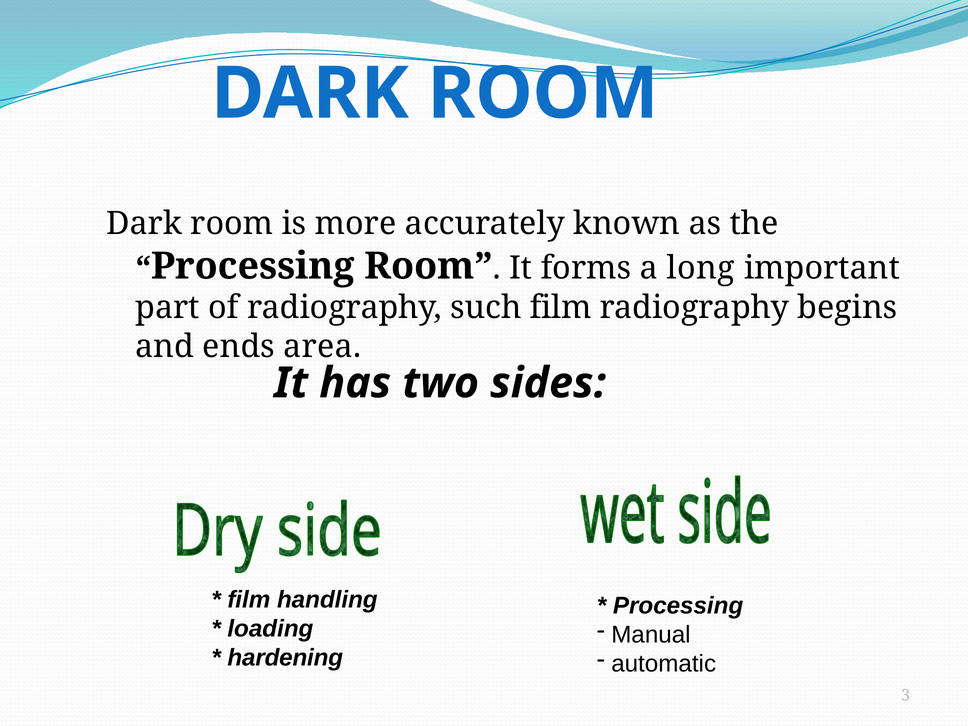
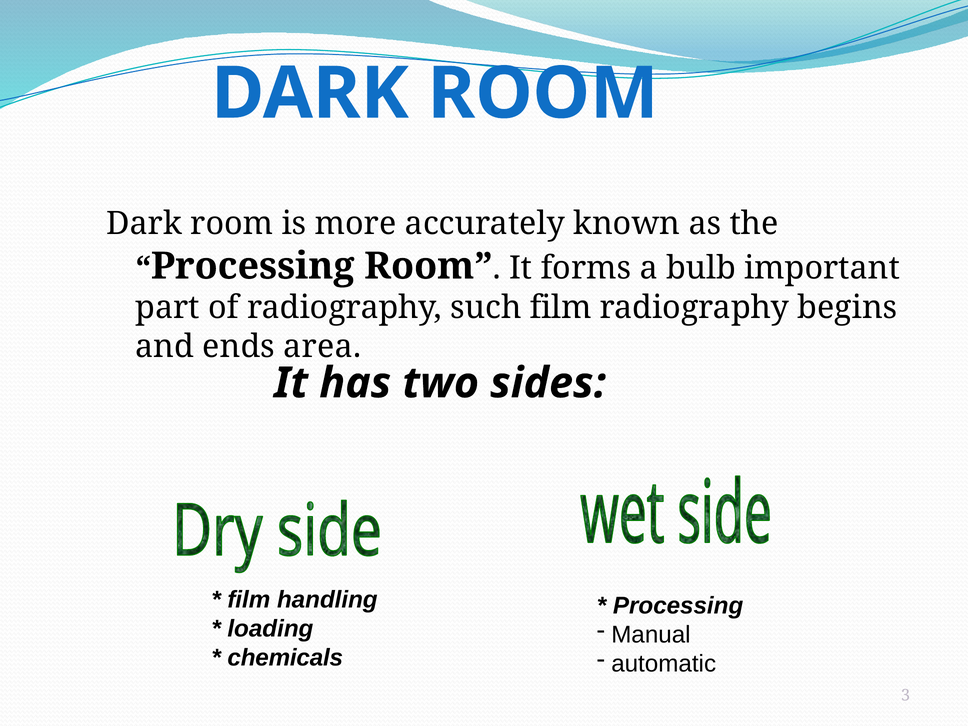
long: long -> bulb
hardening: hardening -> chemicals
